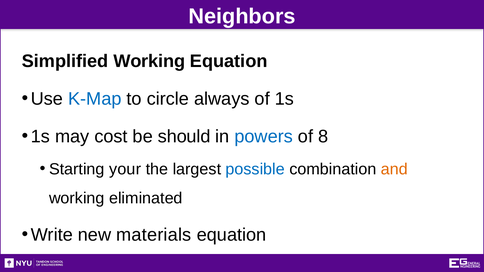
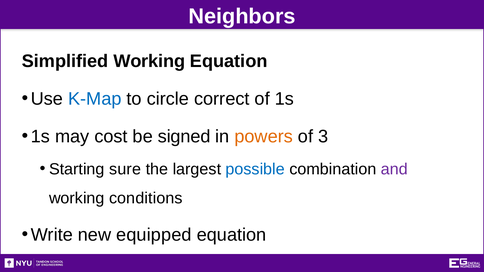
always: always -> correct
should: should -> signed
powers colour: blue -> orange
8: 8 -> 3
your: your -> sure
and colour: orange -> purple
eliminated: eliminated -> conditions
materials: materials -> equipped
